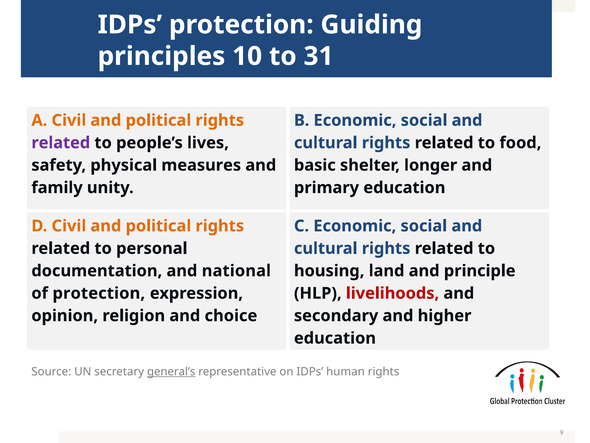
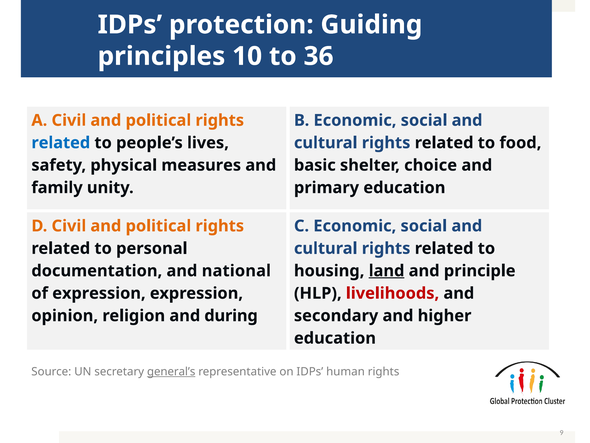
31: 31 -> 36
related at (61, 143) colour: purple -> blue
longer: longer -> choice
land underline: none -> present
of protection: protection -> expression
choice: choice -> during
